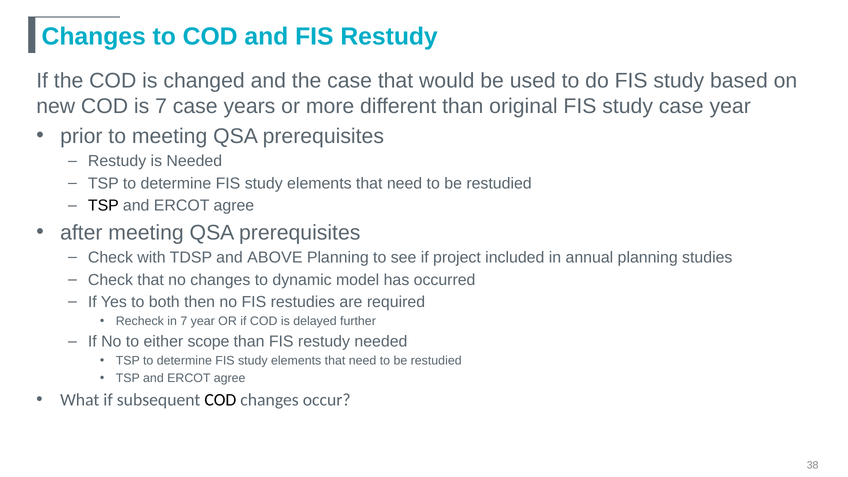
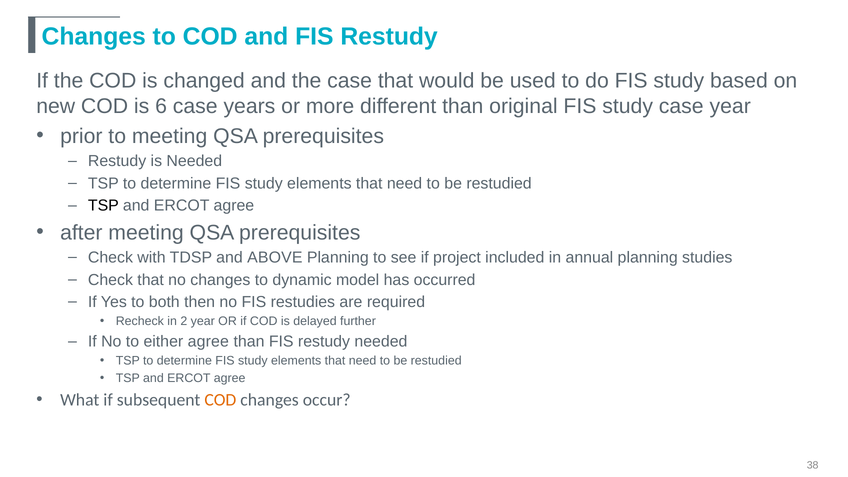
is 7: 7 -> 6
in 7: 7 -> 2
either scope: scope -> agree
COD at (220, 400) colour: black -> orange
